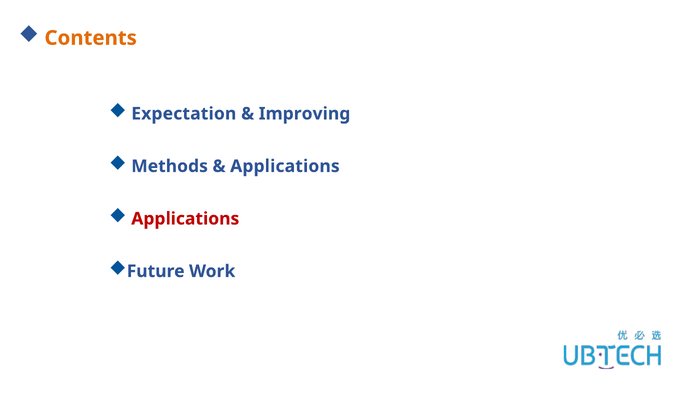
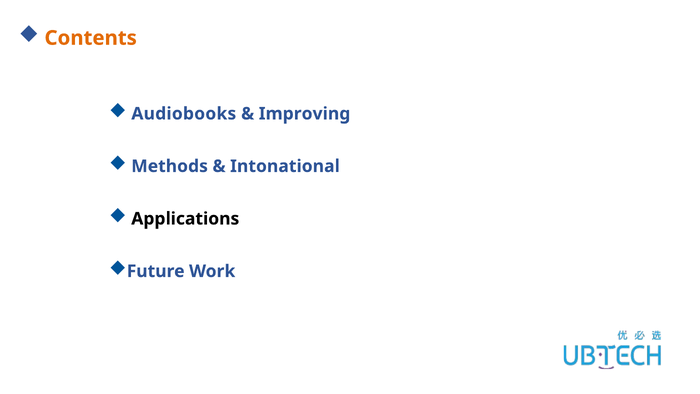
Expectation: Expectation -> Audiobooks
Applications at (285, 166): Applications -> Intonational
Applications at (185, 219) colour: red -> black
